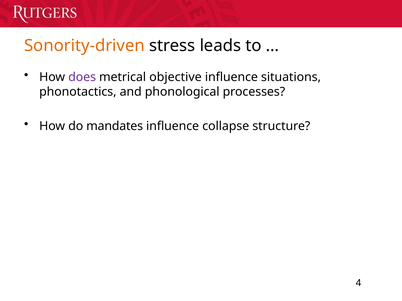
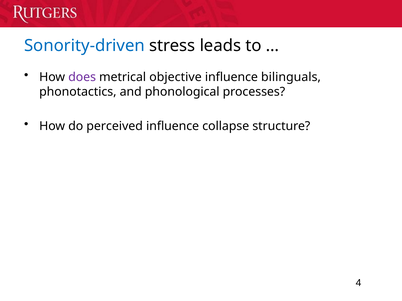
Sonority-driven colour: orange -> blue
situations: situations -> bilinguals
mandates: mandates -> perceived
